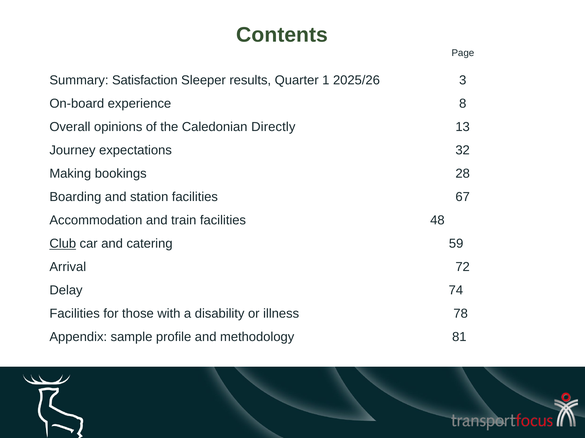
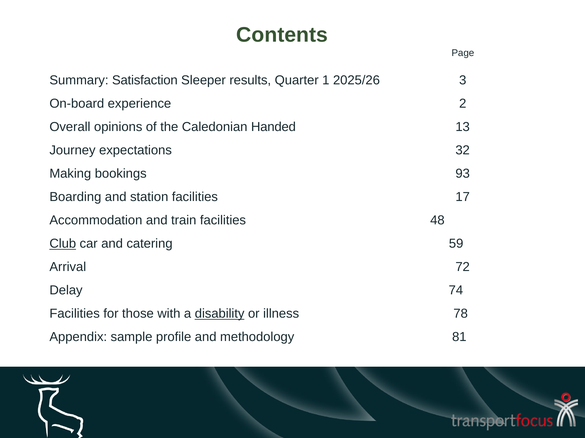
8: 8 -> 2
Directly: Directly -> Handed
28: 28 -> 93
67: 67 -> 17
disability underline: none -> present
